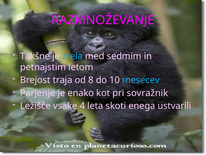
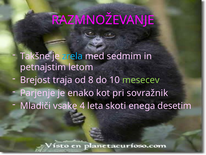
mesecev colour: light blue -> light green
Ležišče: Ležišče -> Mladiči
ustvarili: ustvarili -> desetim
